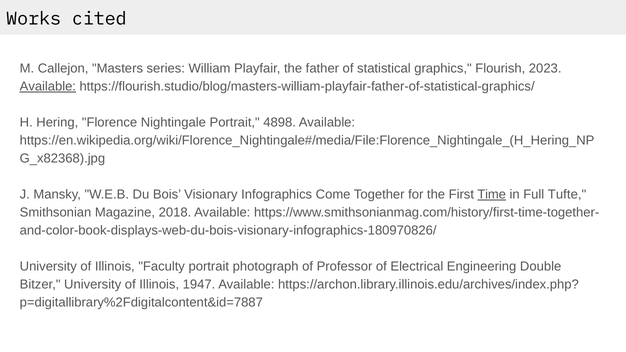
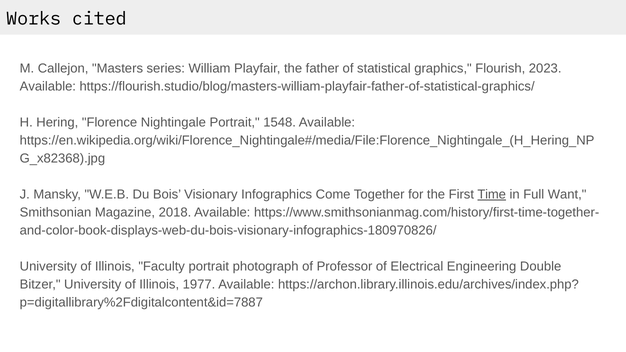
Available at (48, 87) underline: present -> none
4898: 4898 -> 1548
Tufte: Tufte -> Want
1947: 1947 -> 1977
